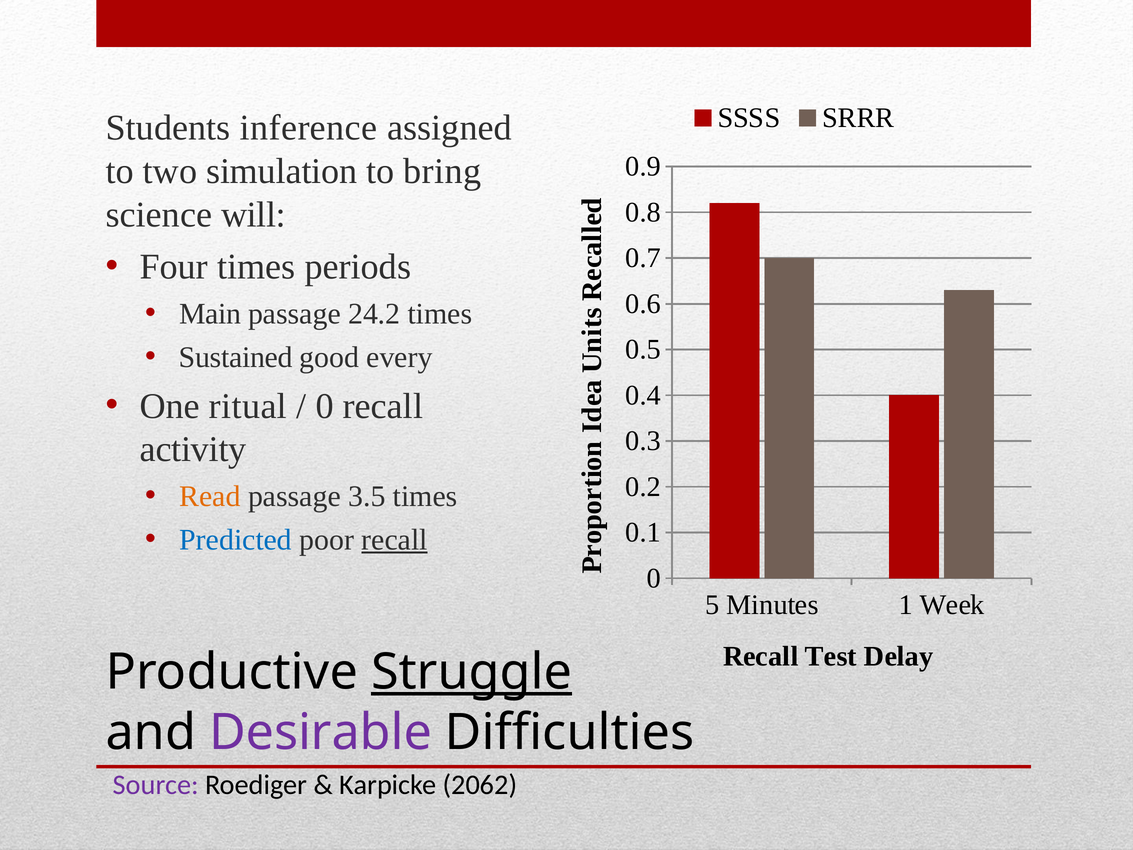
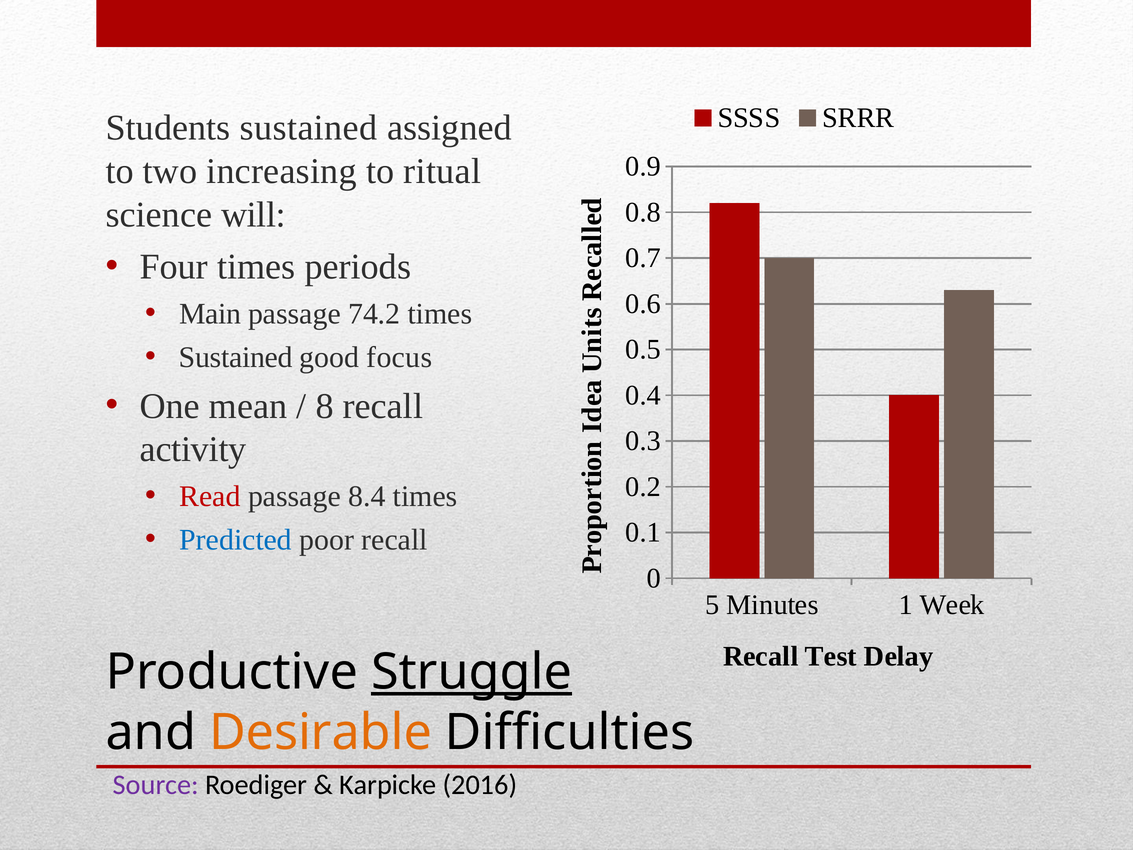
Students inference: inference -> sustained
simulation: simulation -> increasing
bring: bring -> ritual
24.2: 24.2 -> 74.2
every: every -> focus
ritual: ritual -> mean
0 at (325, 406): 0 -> 8
Read colour: orange -> red
3.5: 3.5 -> 8.4
recall at (395, 540) underline: present -> none
Desirable colour: purple -> orange
2062: 2062 -> 2016
